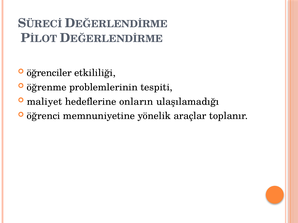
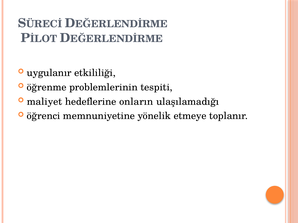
öğrenciler: öğrenciler -> uygulanır
araçlar: araçlar -> etmeye
